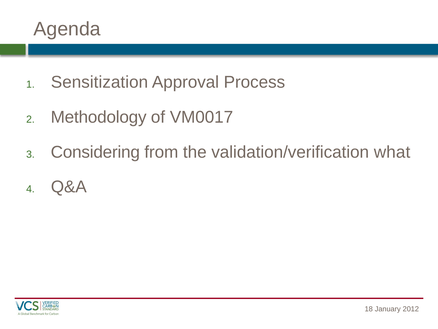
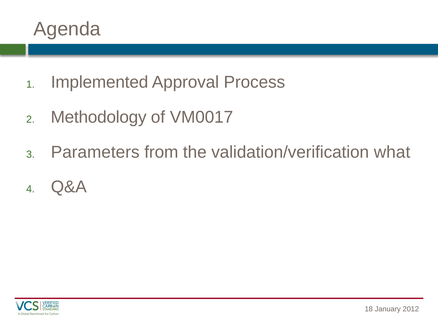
Sensitization: Sensitization -> Implemented
Considering: Considering -> Parameters
